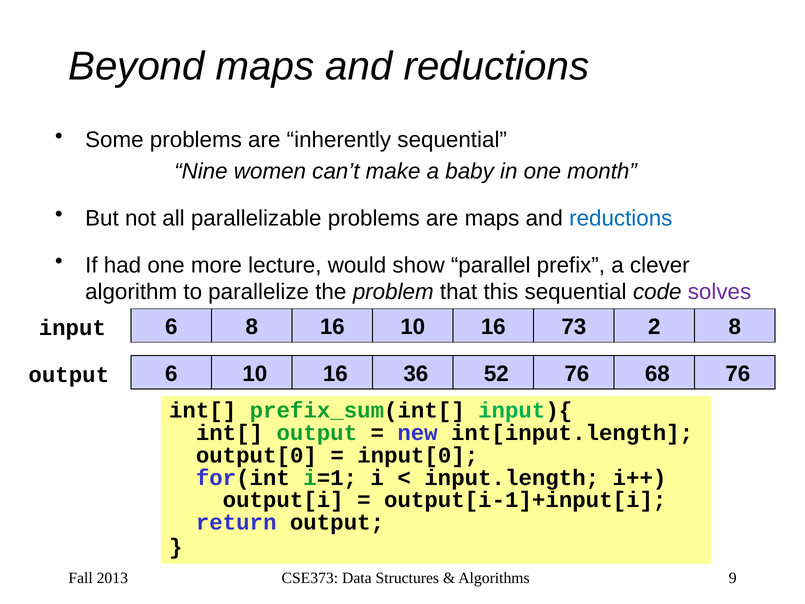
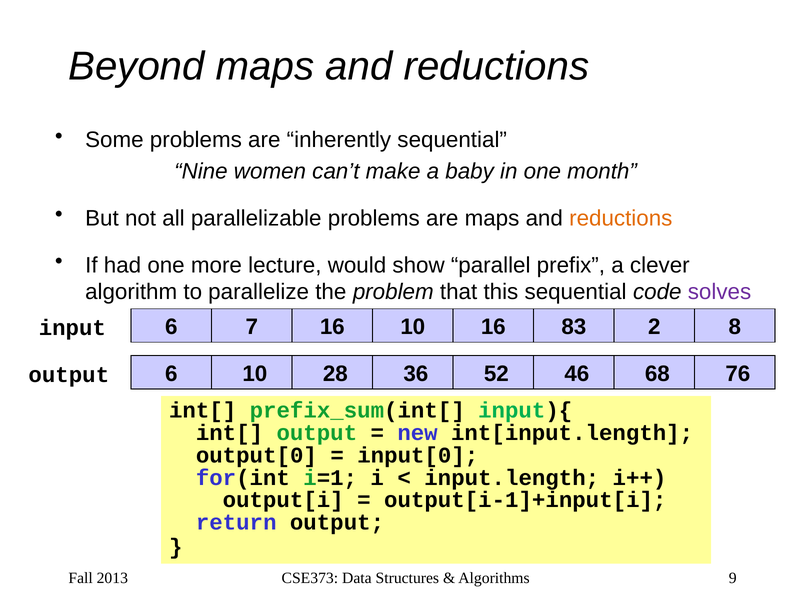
reductions at (621, 218) colour: blue -> orange
6 8: 8 -> 7
73: 73 -> 83
6 10 16: 16 -> 28
52 76: 76 -> 46
